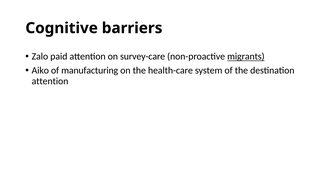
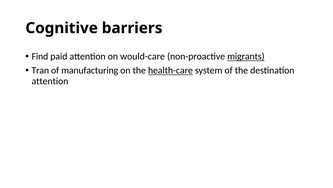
Zalo: Zalo -> Find
survey-care: survey-care -> would-care
Aiko: Aiko -> Tran
health-care underline: none -> present
